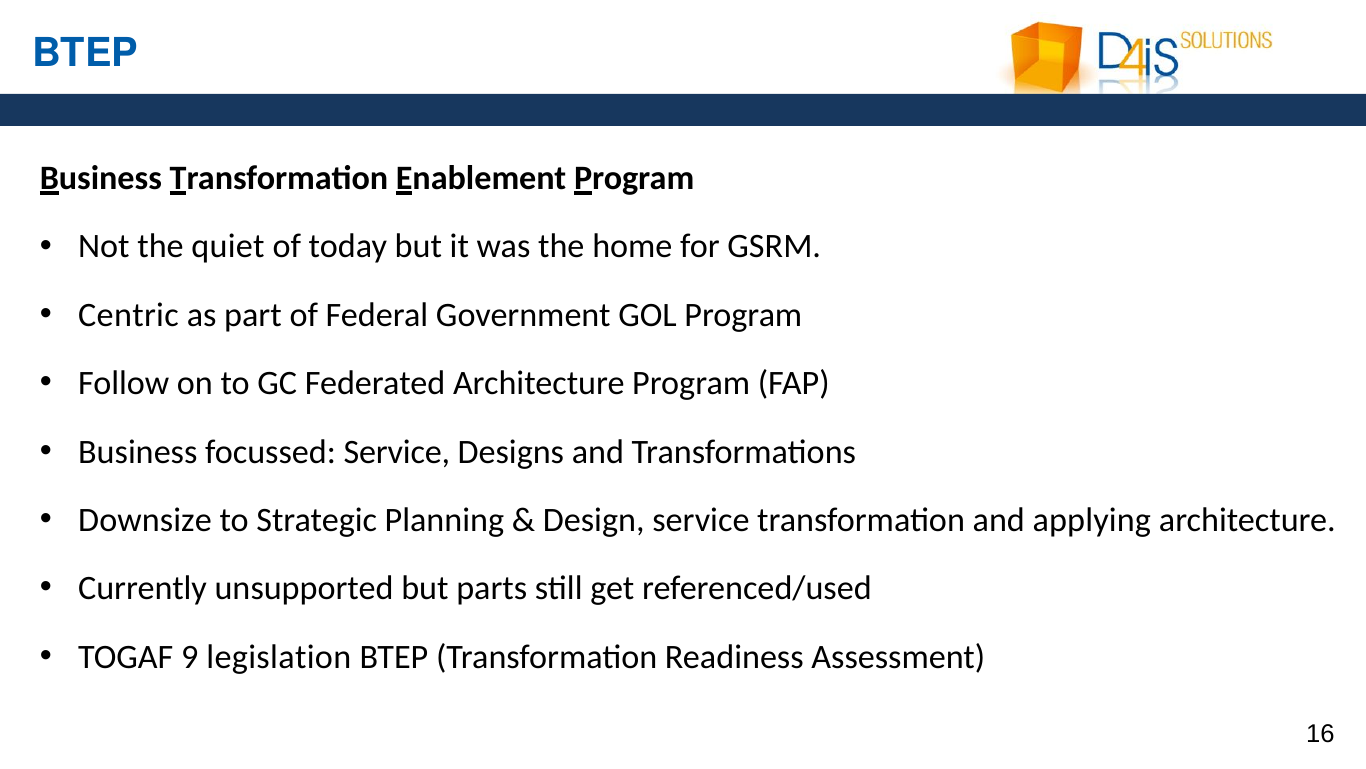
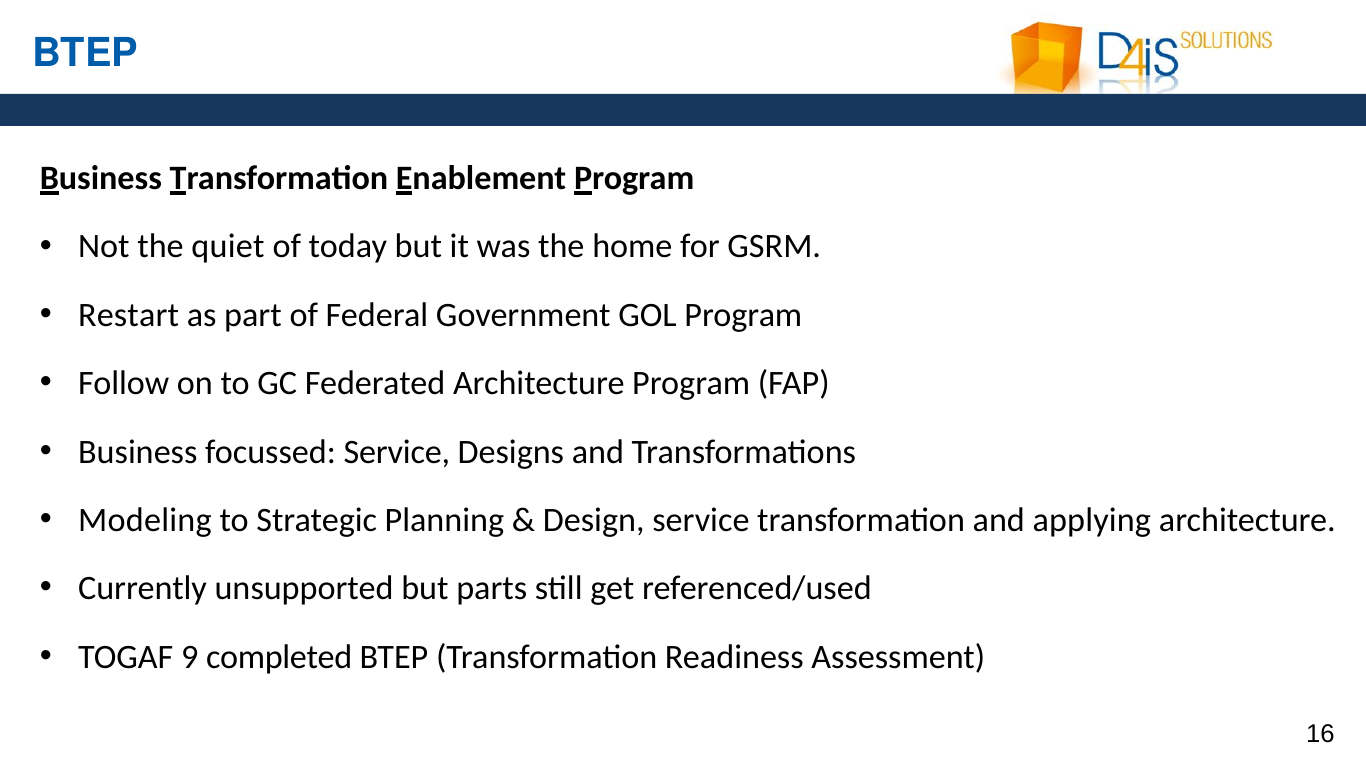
Centric: Centric -> Restart
Downsize: Downsize -> Modeling
legislation: legislation -> completed
